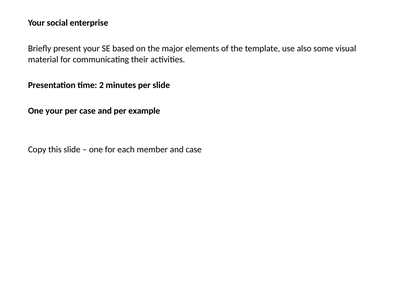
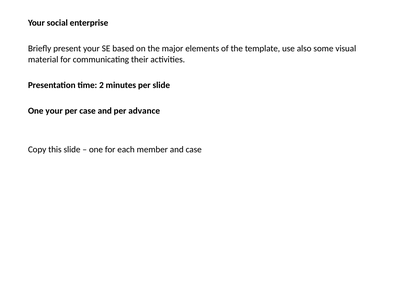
example: example -> advance
